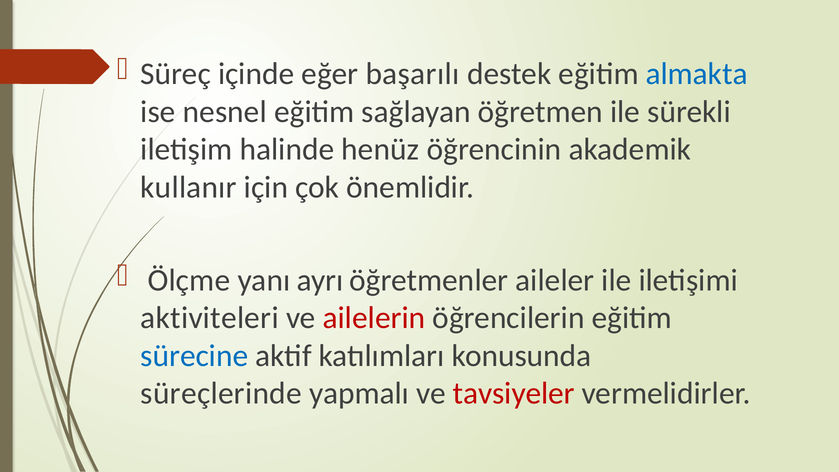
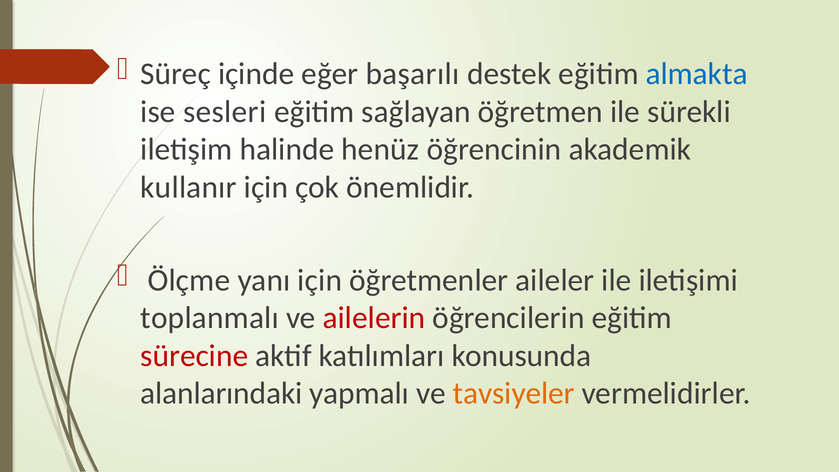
nesnel: nesnel -> sesleri
yanı ayrı: ayrı -> için
aktiviteleri: aktiviteleri -> toplanmalı
sürecine colour: blue -> red
süreçlerinde: süreçlerinde -> alanlarındaki
tavsiyeler colour: red -> orange
